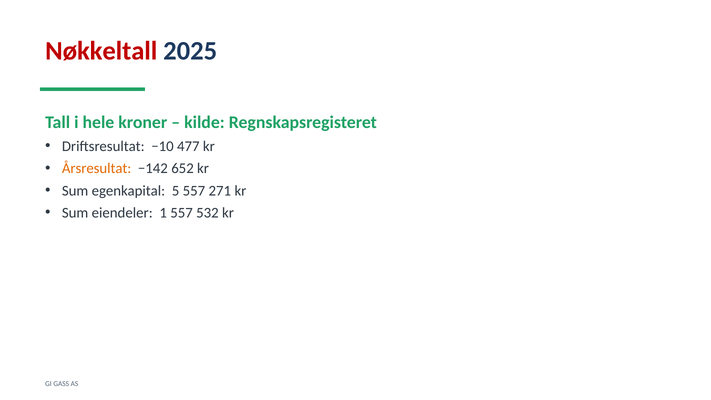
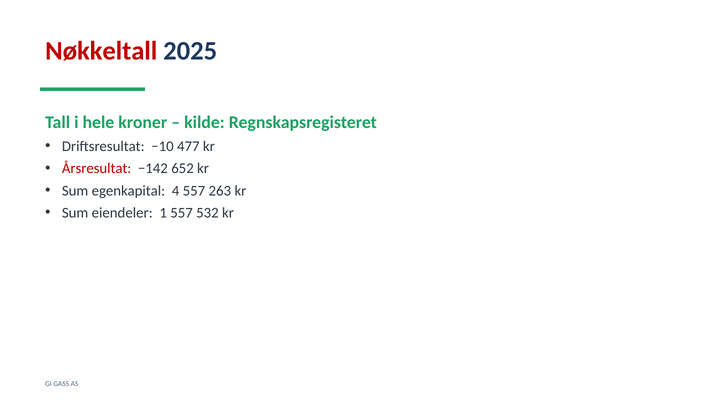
Årsresultat colour: orange -> red
5: 5 -> 4
271: 271 -> 263
